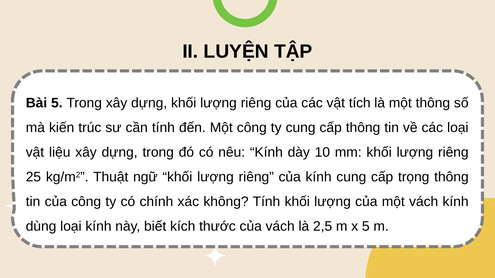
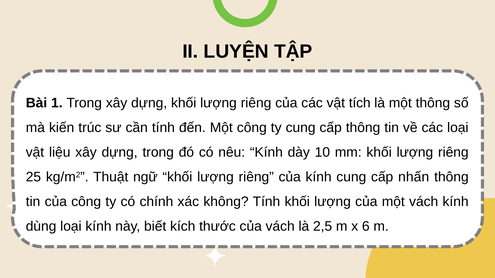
Bài 5: 5 -> 1
trọng: trọng -> nhấn
x 5: 5 -> 6
